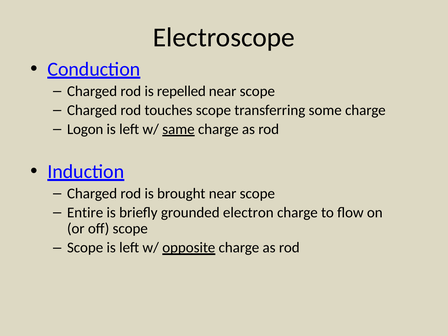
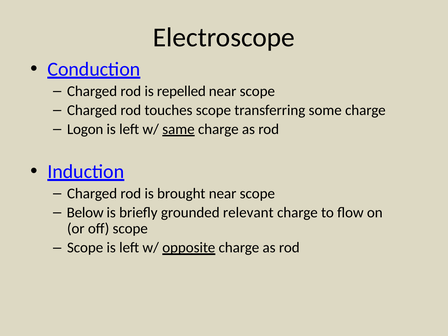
Entire: Entire -> Below
electron: electron -> relevant
